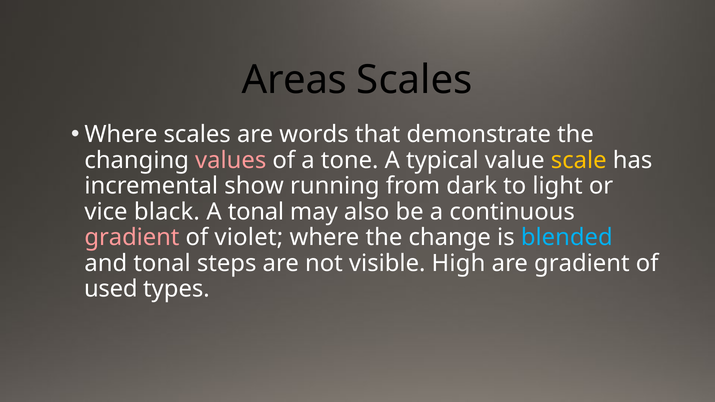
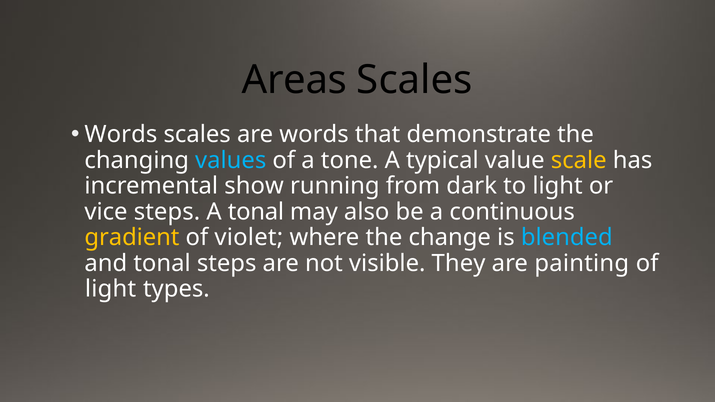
Where at (121, 135): Where -> Words
values colour: pink -> light blue
vice black: black -> steps
gradient at (132, 238) colour: pink -> yellow
High: High -> They
are gradient: gradient -> painting
used at (111, 289): used -> light
